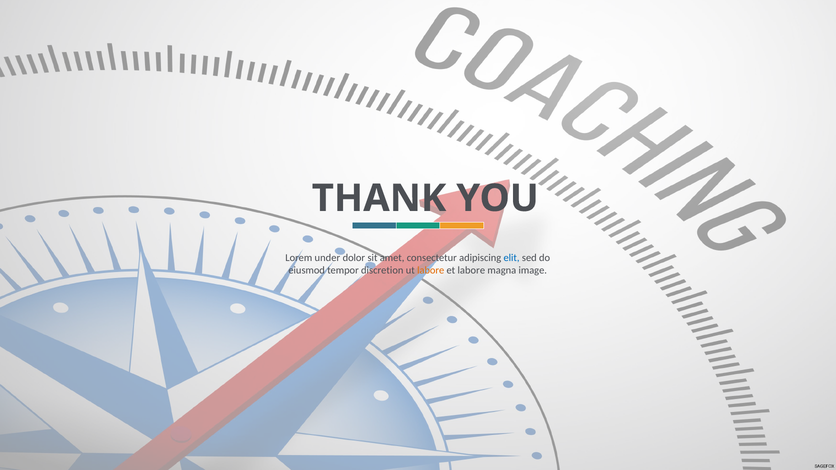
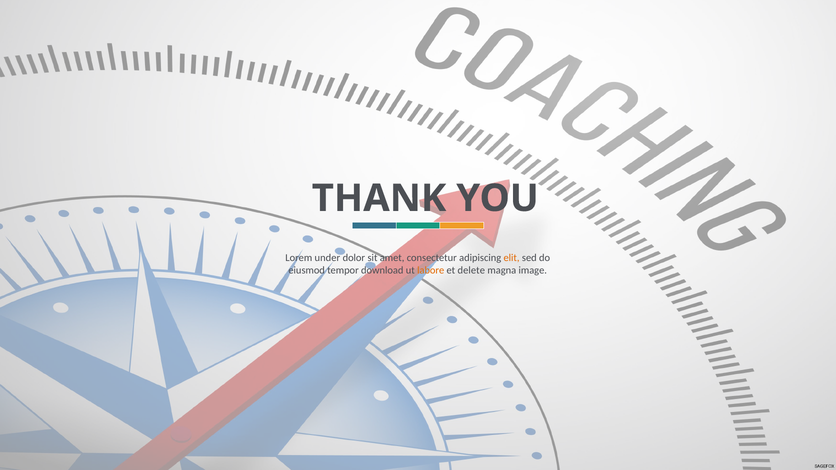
elit colour: blue -> orange
discretion: discretion -> download
et labore: labore -> delete
